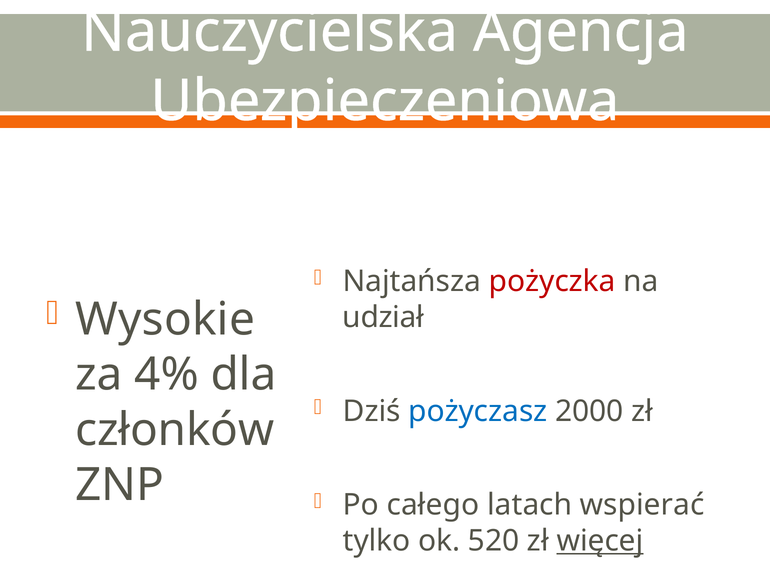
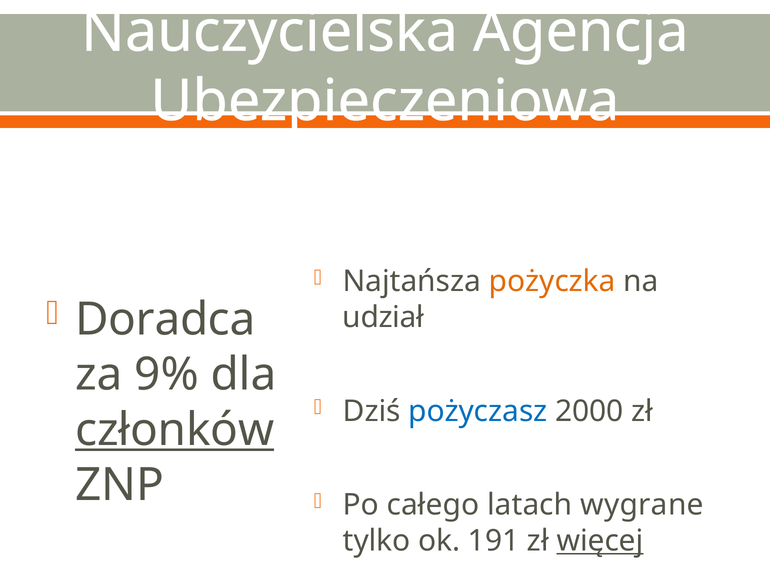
pożyczka colour: red -> orange
Wysokie: Wysokie -> Doradca
4%: 4% -> 9%
członków underline: none -> present
wspierać: wspierać -> wygrane
520: 520 -> 191
